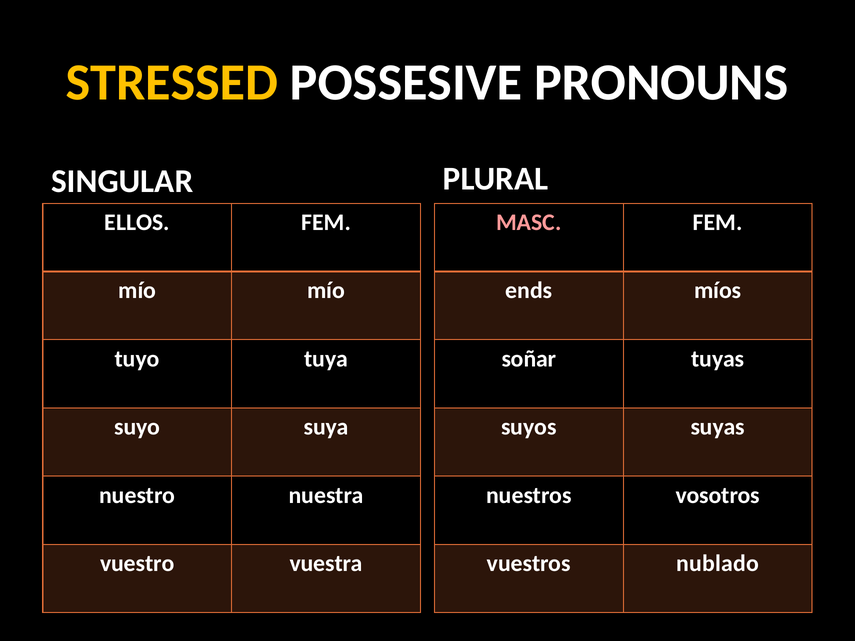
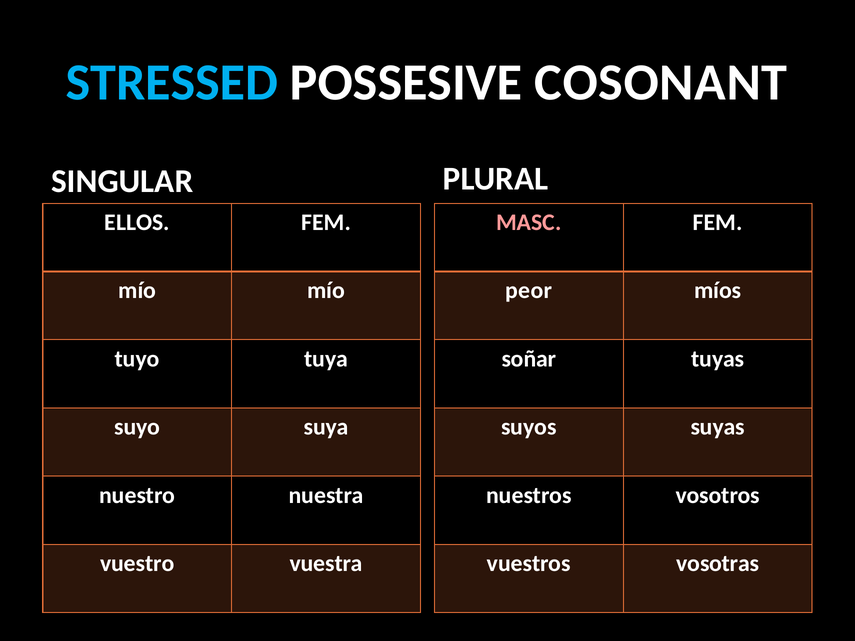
STRESSED colour: yellow -> light blue
PRONOUNS: PRONOUNS -> COSONANT
ends: ends -> peor
nublado: nublado -> vosotras
